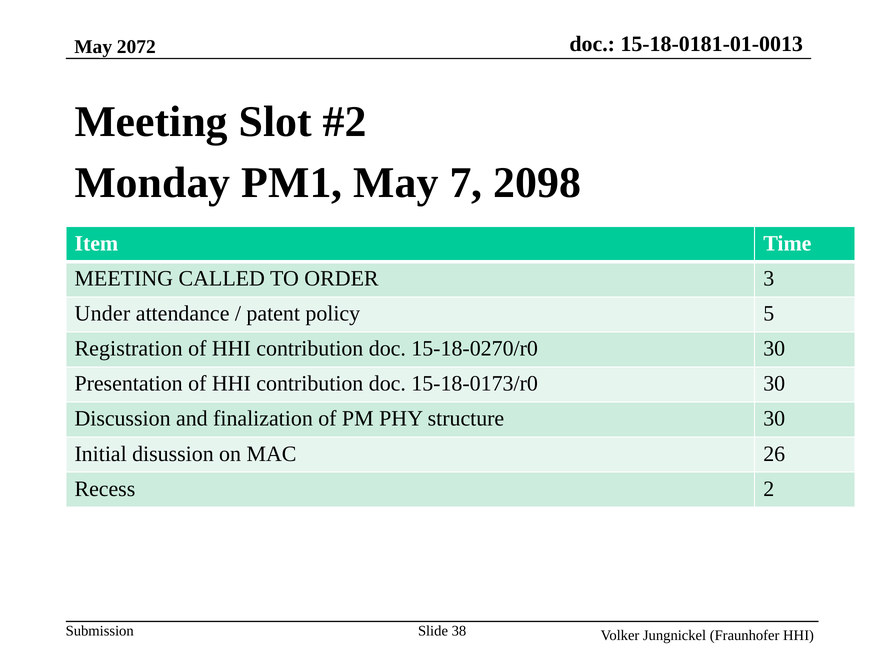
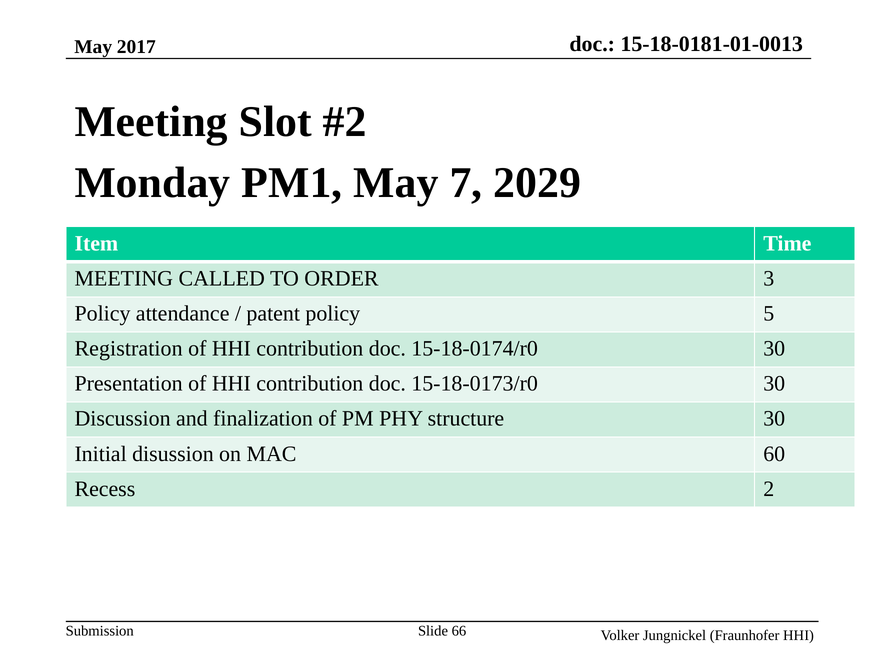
2072: 2072 -> 2017
2098: 2098 -> 2029
Under at (102, 313): Under -> Policy
15-18-0270/r0: 15-18-0270/r0 -> 15-18-0174/r0
26: 26 -> 60
38: 38 -> 66
